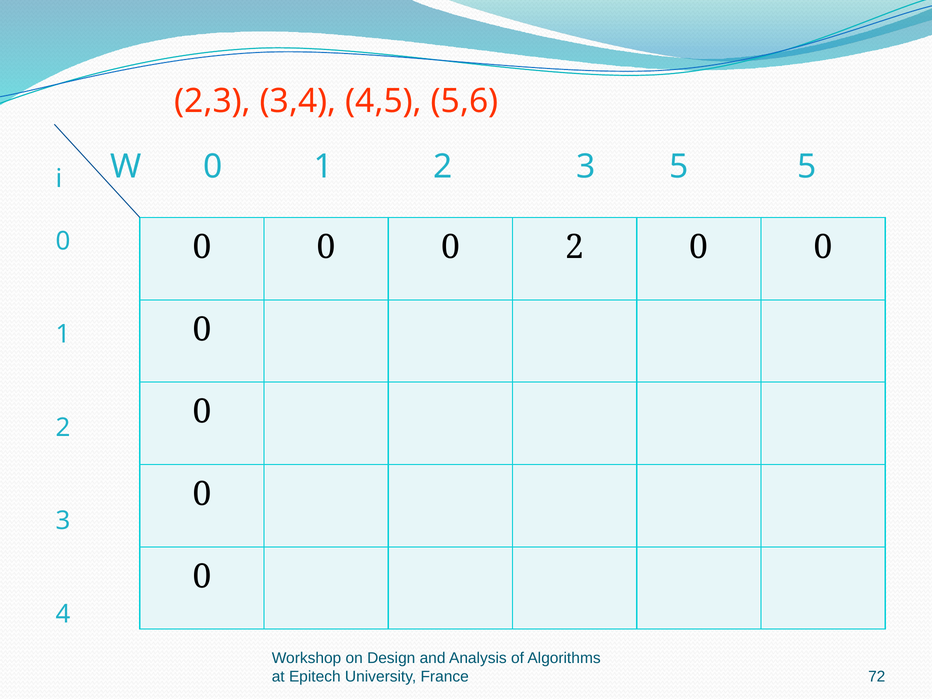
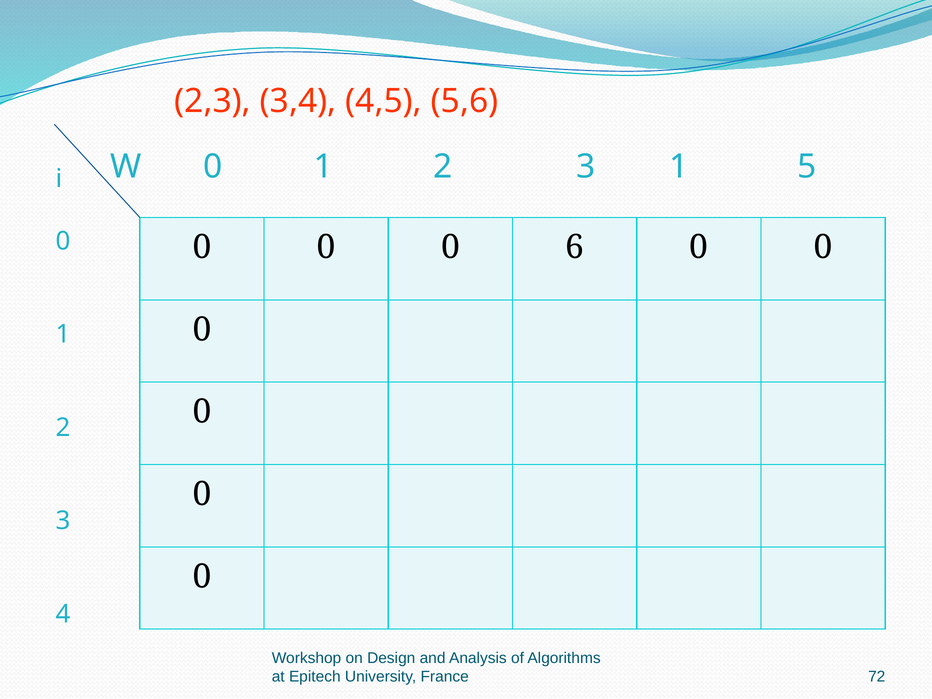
3 5: 5 -> 1
0 2: 2 -> 6
